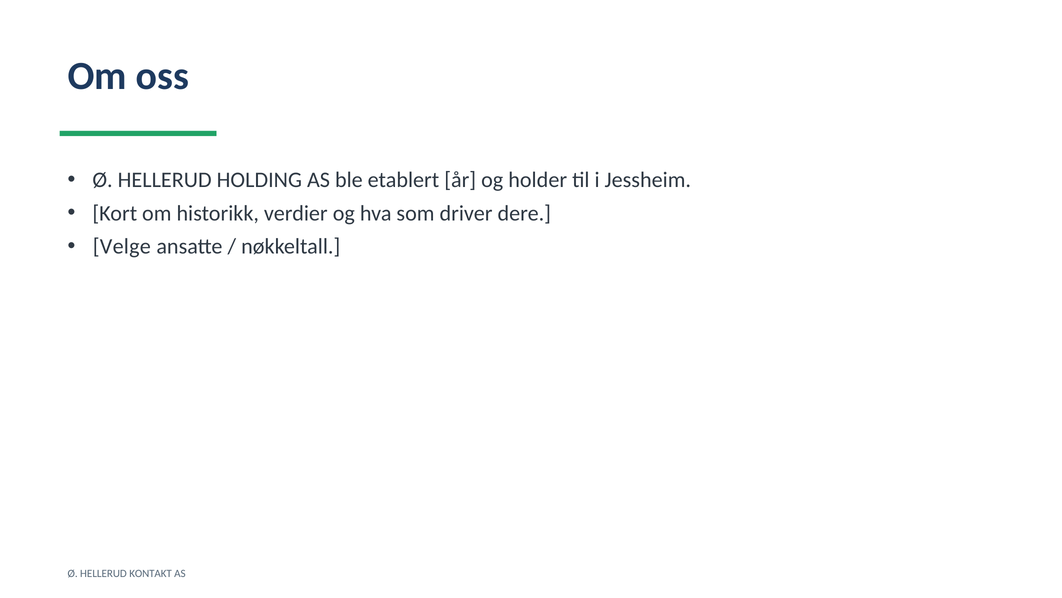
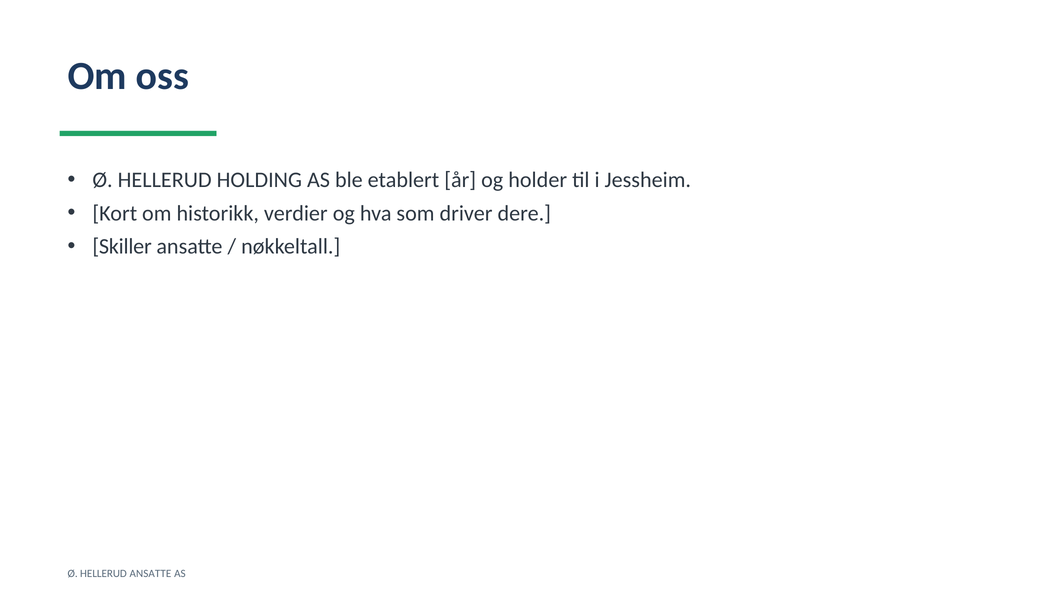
Velge: Velge -> Skiller
HELLERUD KONTAKT: KONTAKT -> ANSATTE
